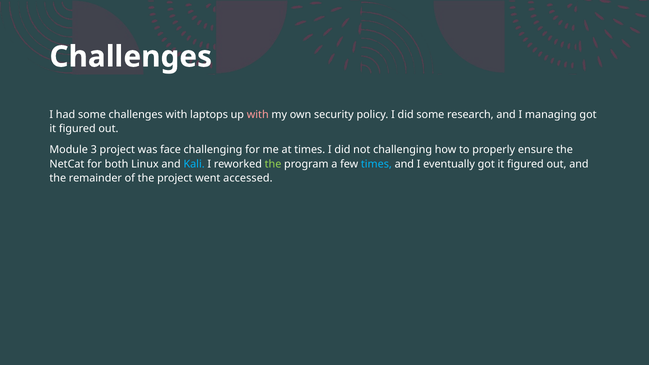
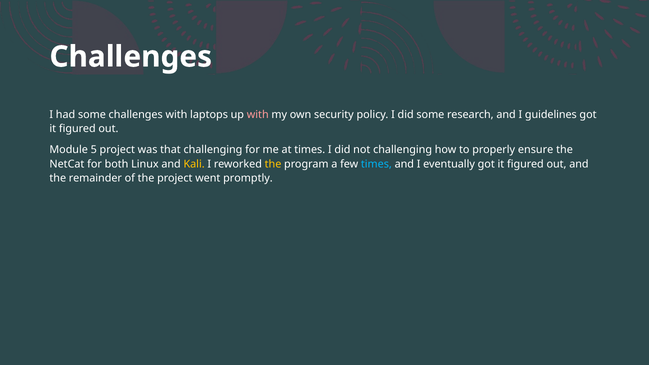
managing: managing -> guidelines
3: 3 -> 5
face: face -> that
Kali colour: light blue -> yellow
the at (273, 164) colour: light green -> yellow
accessed: accessed -> promptly
